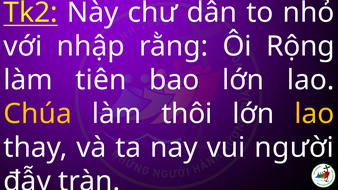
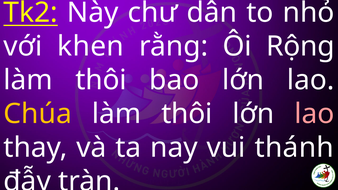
nhập: nhập -> khen
tiên at (101, 80): tiên -> thôi
lao at (314, 114) colour: yellow -> pink
người: người -> thánh
